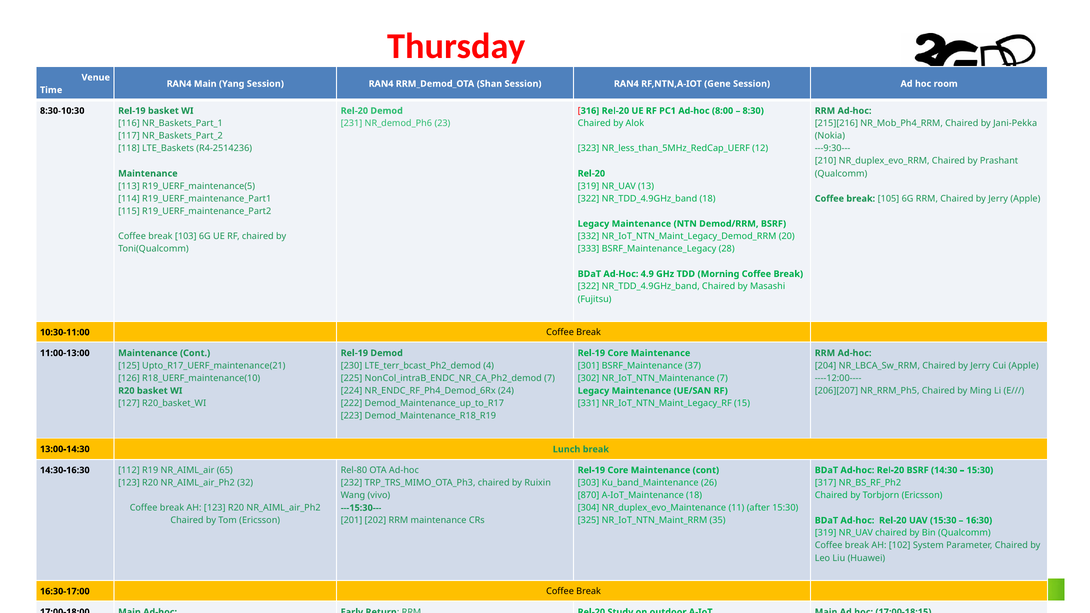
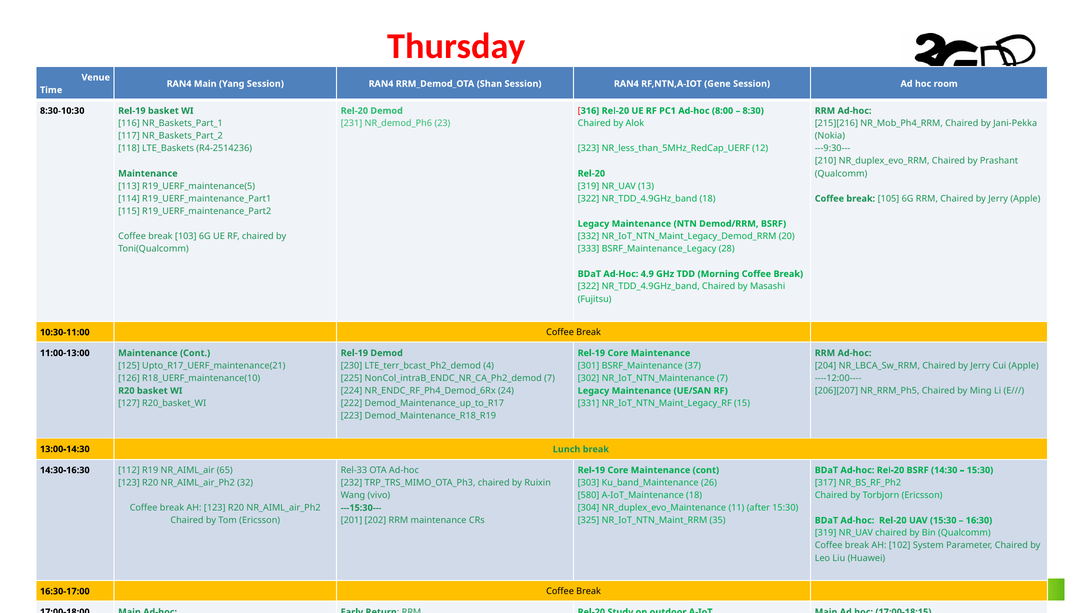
Rel-80: Rel-80 -> Rel-33
870: 870 -> 580
